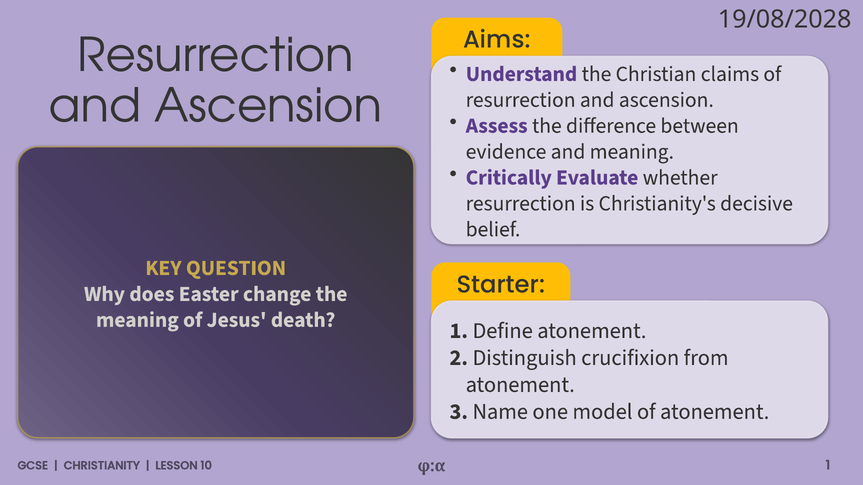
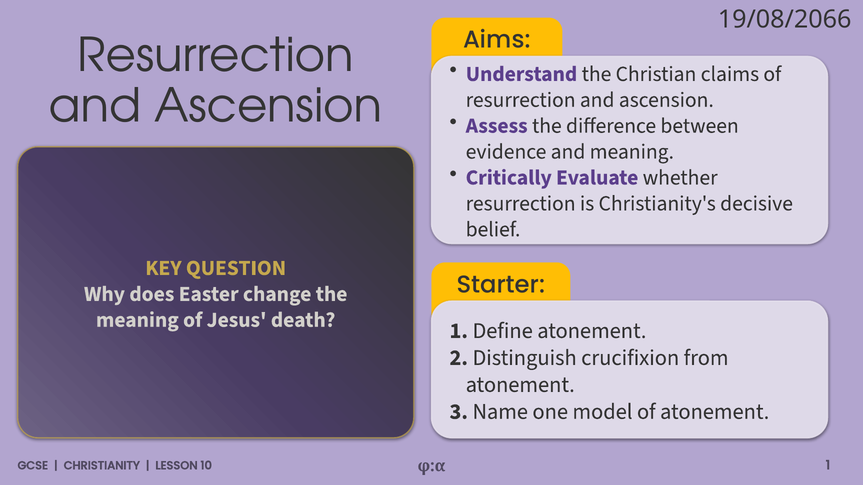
19/08/2028: 19/08/2028 -> 19/08/2066
